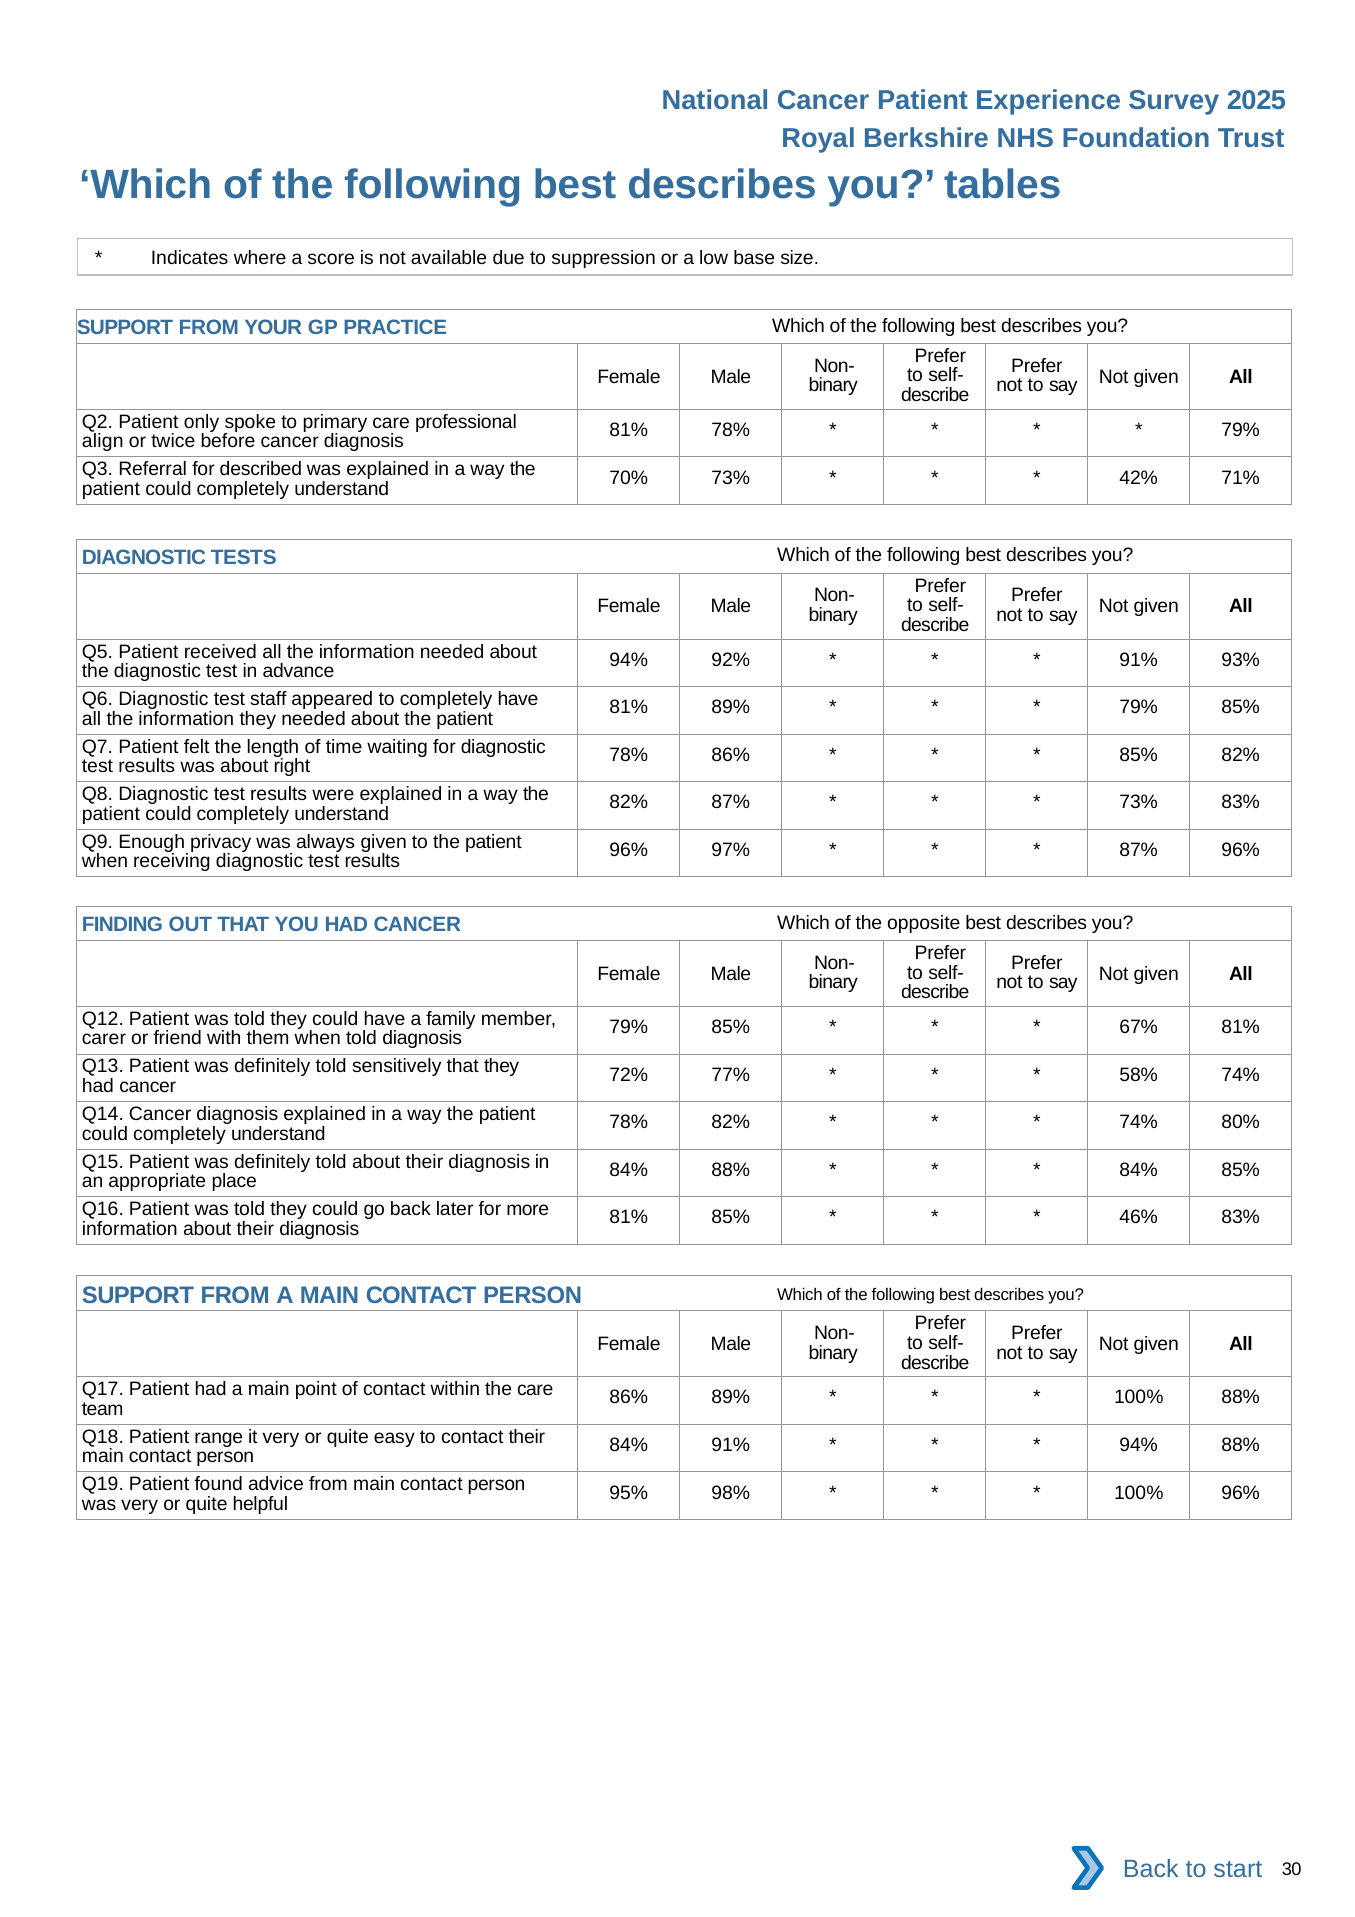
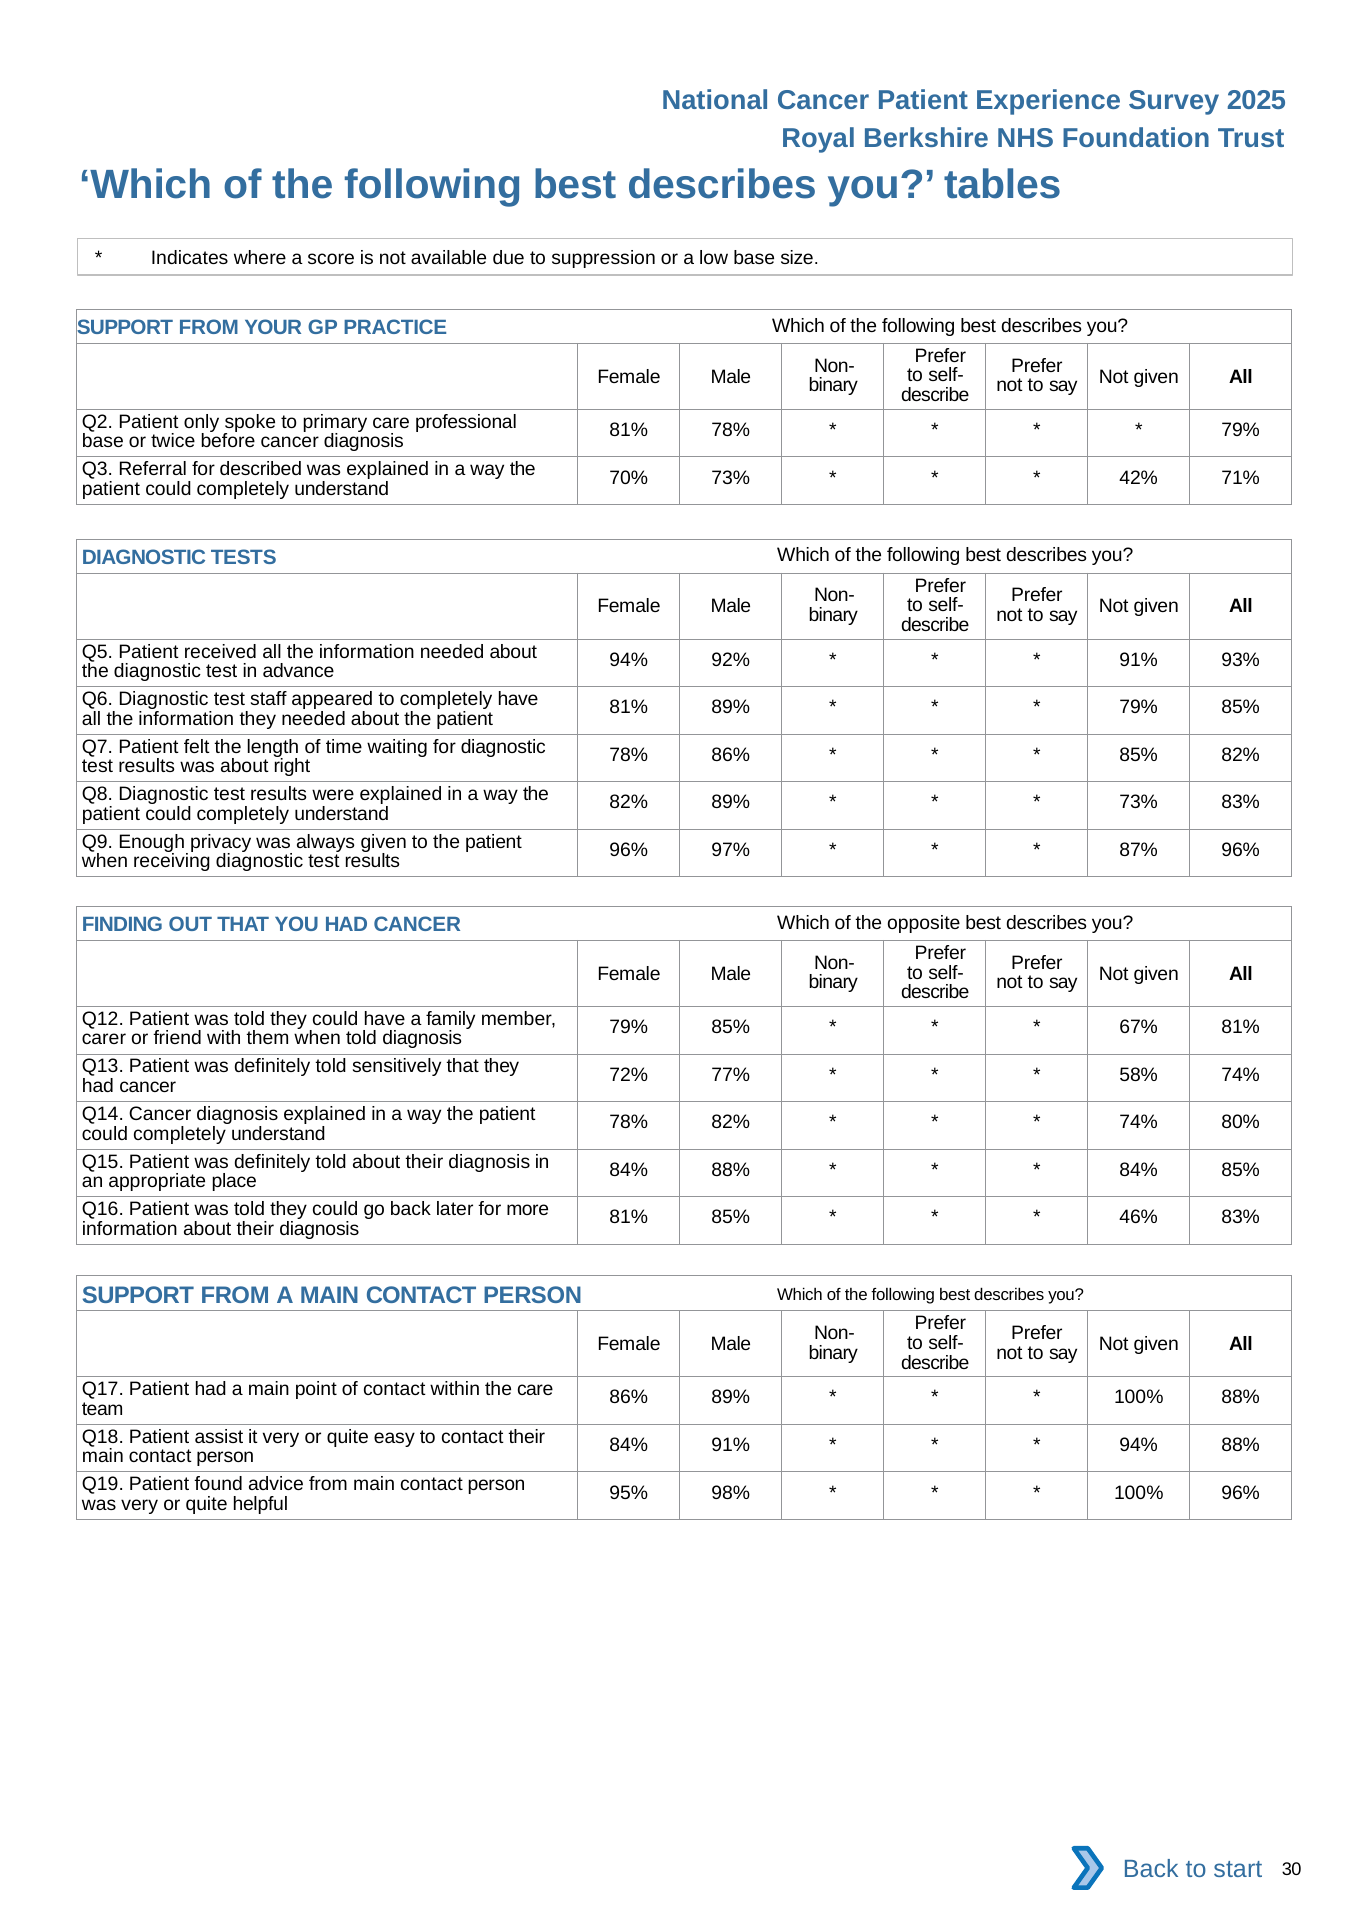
align at (103, 442): align -> base
82% 87%: 87% -> 89%
range: range -> assist
